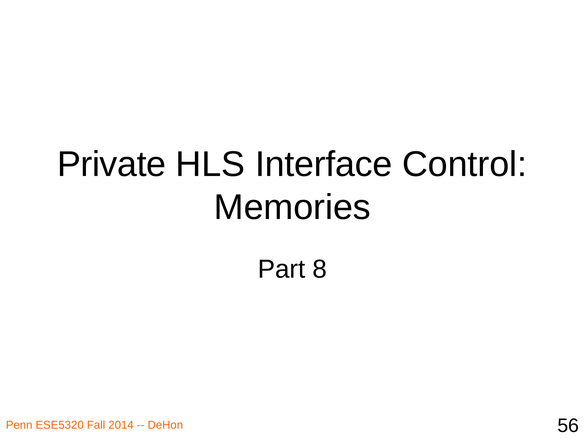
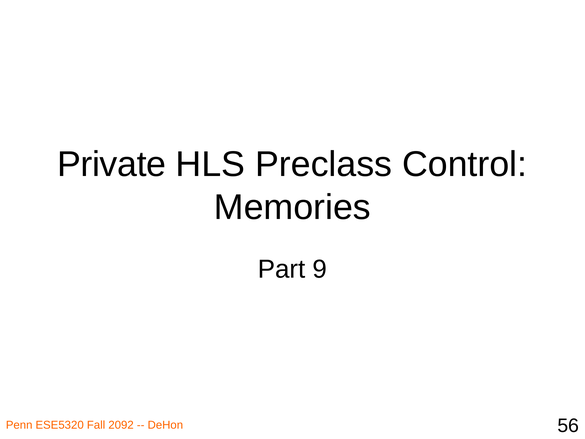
Interface: Interface -> Preclass
8: 8 -> 9
2014: 2014 -> 2092
